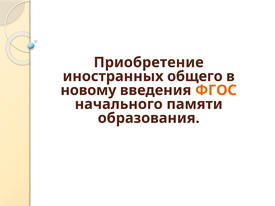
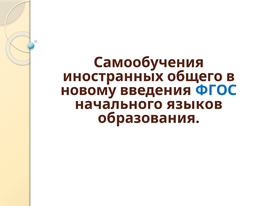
Приобретение: Приобретение -> Самообучения
ФГОС colour: orange -> blue
памяти: памяти -> языков
